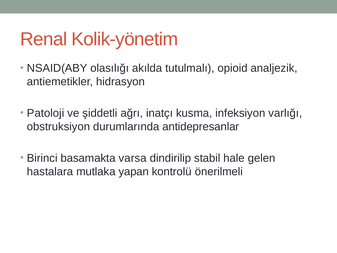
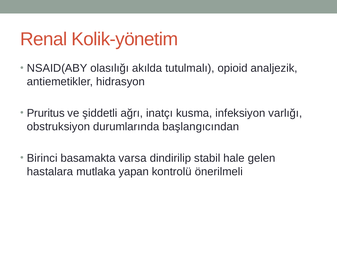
Patoloji: Patoloji -> Pruritus
antidepresanlar: antidepresanlar -> başlangıcından
